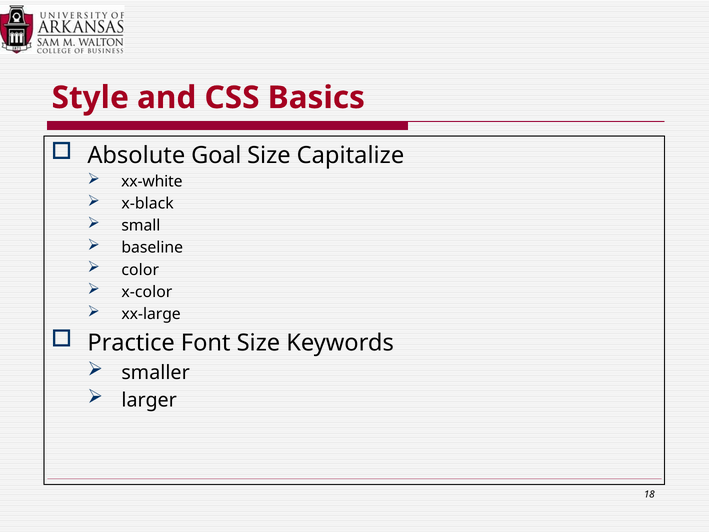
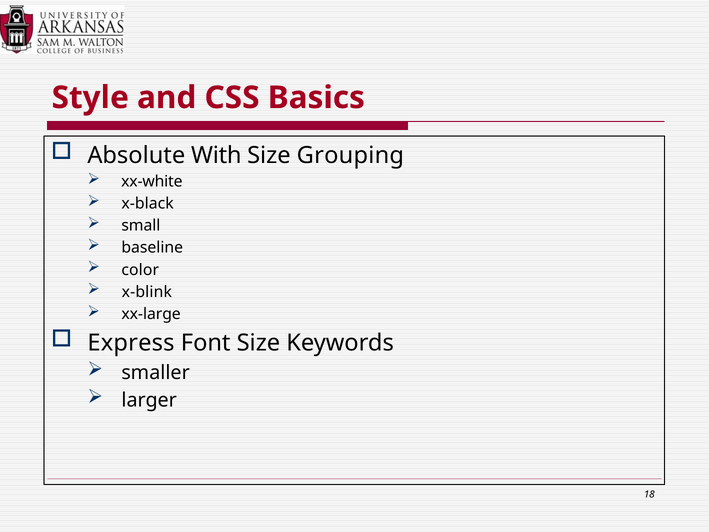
Goal: Goal -> With
Capitalize: Capitalize -> Grouping
x-color: x-color -> x-blink
Practice: Practice -> Express
